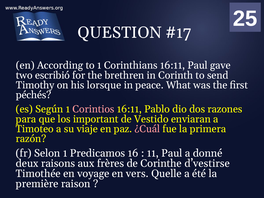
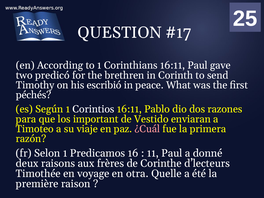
escribió: escribió -> predicó
lorsque: lorsque -> escribió
Corintios colour: pink -> white
d’vestirse: d’vestirse -> d’lecteurs
vers: vers -> otra
